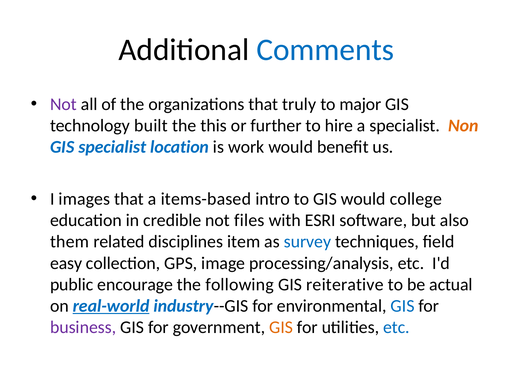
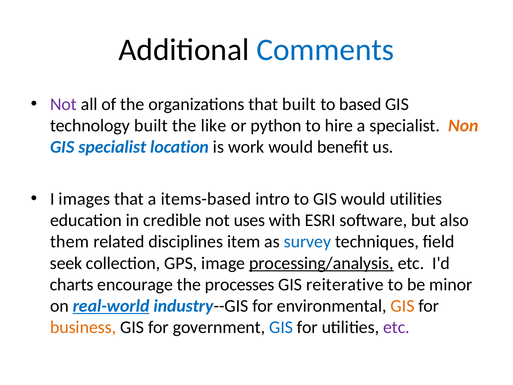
that truly: truly -> built
major: major -> based
this: this -> like
further: further -> python
would college: college -> utilities
files: files -> uses
easy: easy -> seek
processing/analysis underline: none -> present
public: public -> charts
following: following -> processes
actual: actual -> minor
GIS at (403, 306) colour: blue -> orange
business colour: purple -> orange
GIS at (281, 327) colour: orange -> blue
etc at (396, 327) colour: blue -> purple
